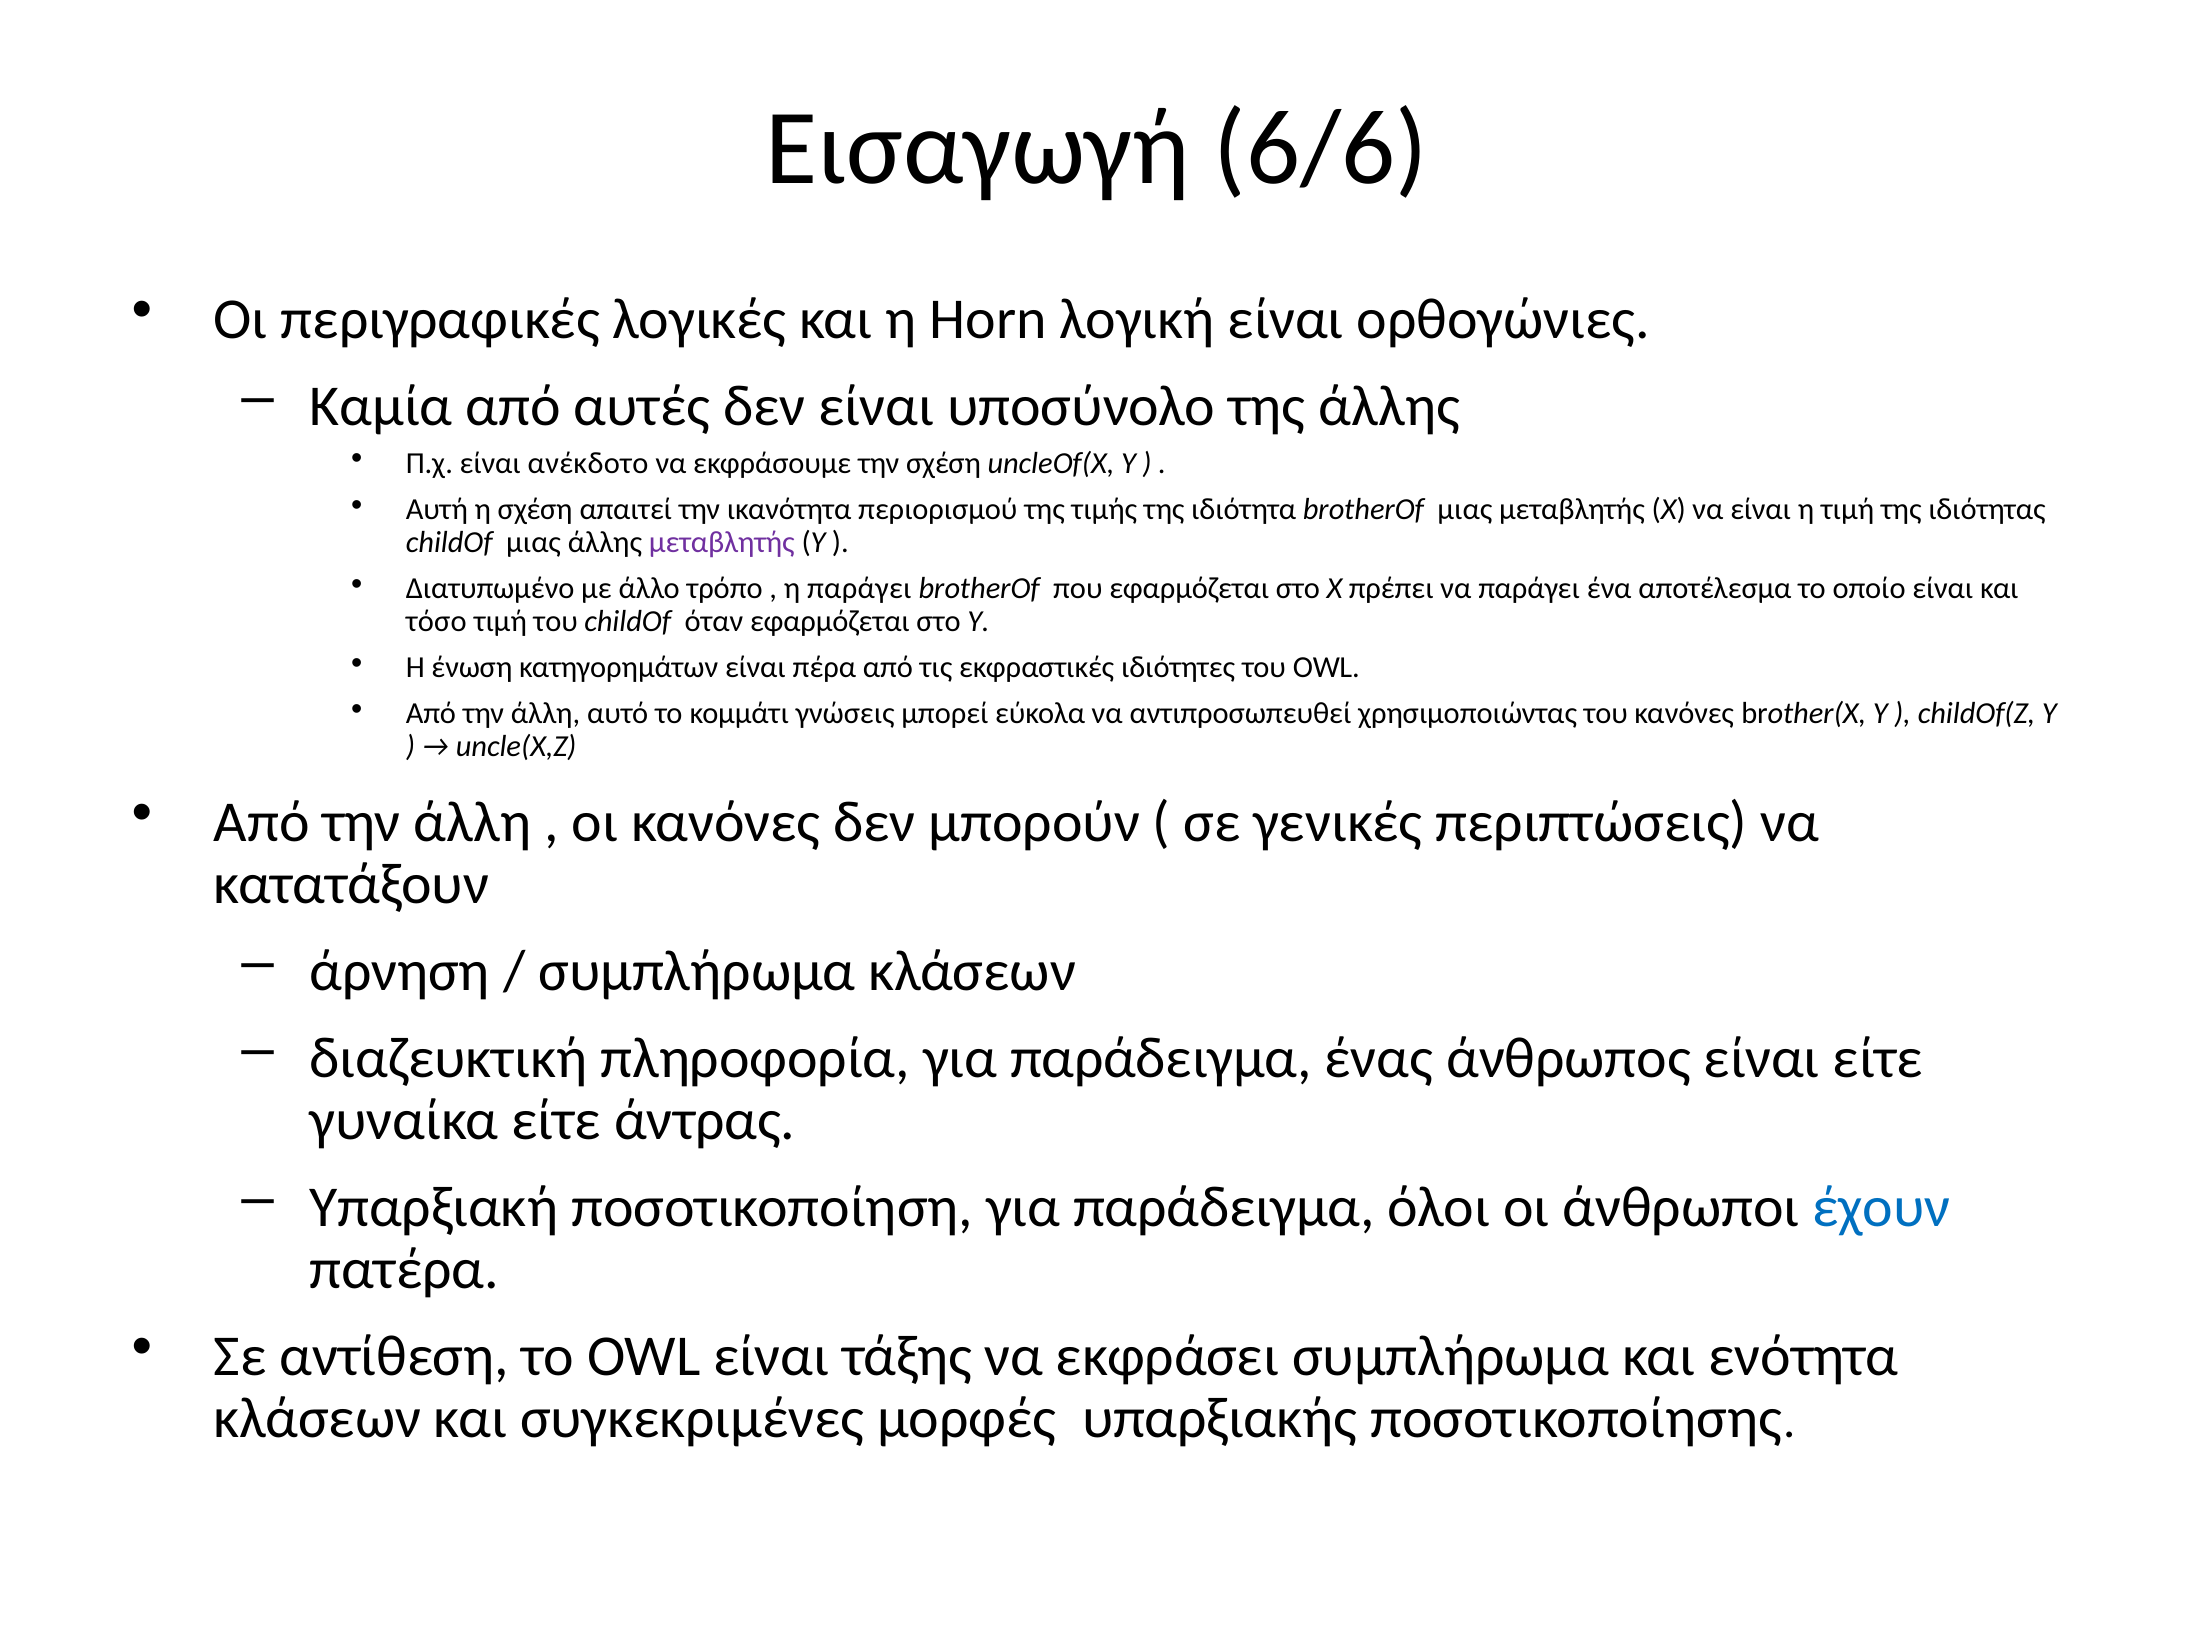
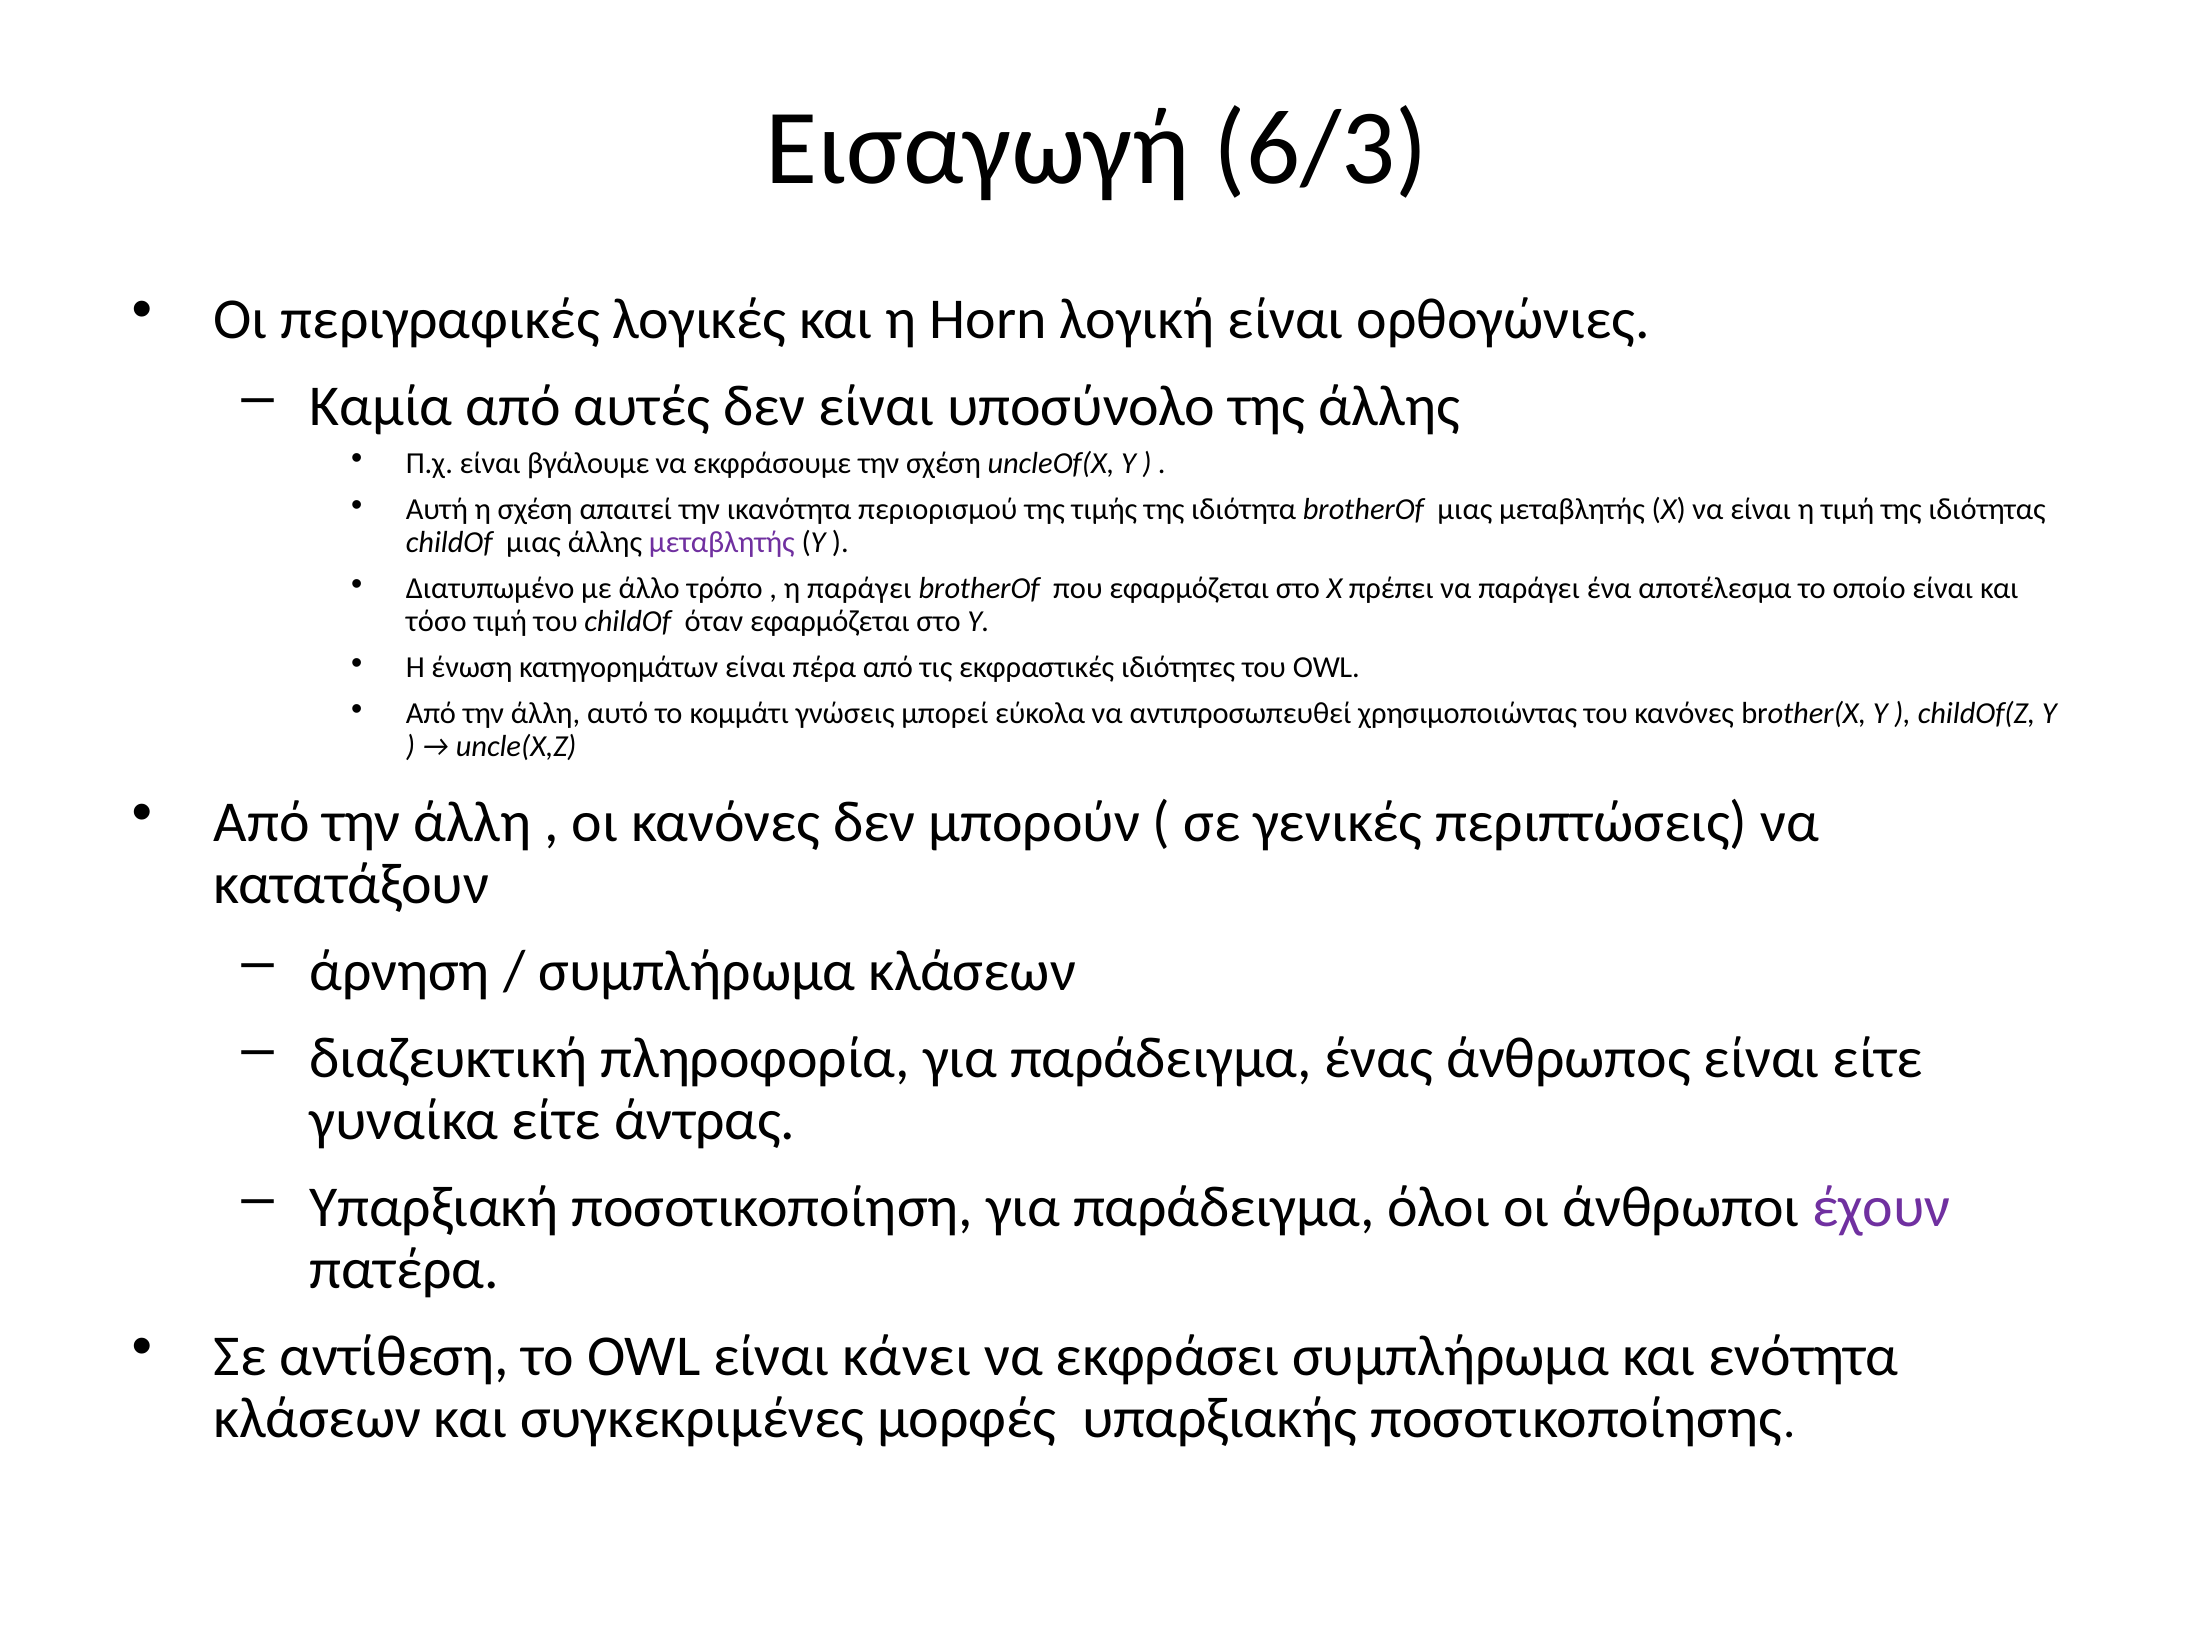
6/6: 6/6 -> 6/3
ανέκδοτο: ανέκδοτο -> βγάλουμε
έχουν colour: blue -> purple
τάξης: τάξης -> κάνει
